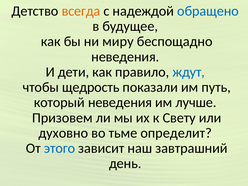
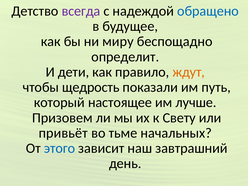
всегда colour: orange -> purple
неведения at (125, 57): неведения -> определит
ждут colour: blue -> orange
который неведения: неведения -> настоящее
духовно: духовно -> привьёт
определит: определит -> начальных
